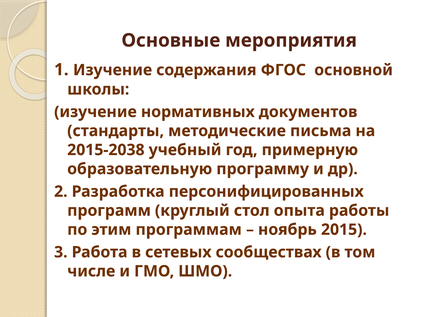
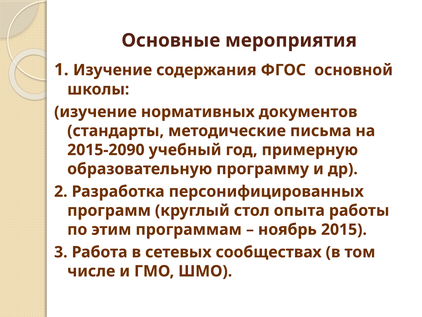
2015-2038: 2015-2038 -> 2015-2090
